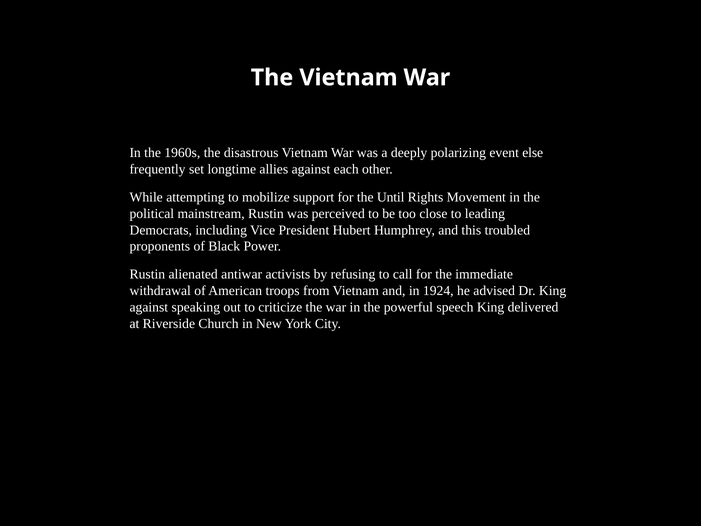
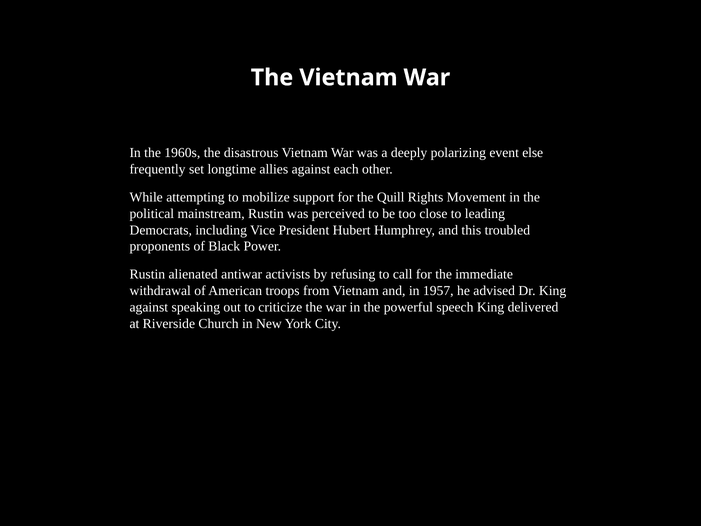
Until: Until -> Quill
1924: 1924 -> 1957
